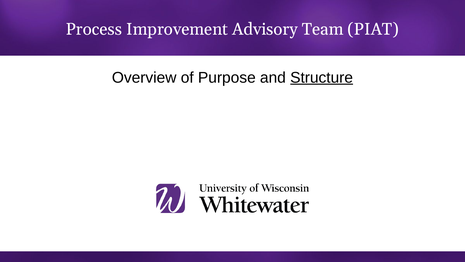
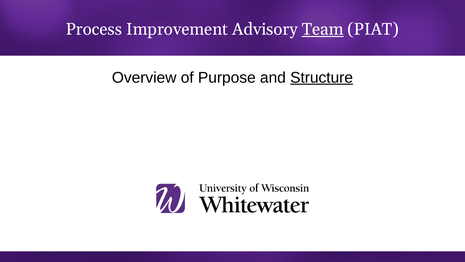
Team underline: none -> present
